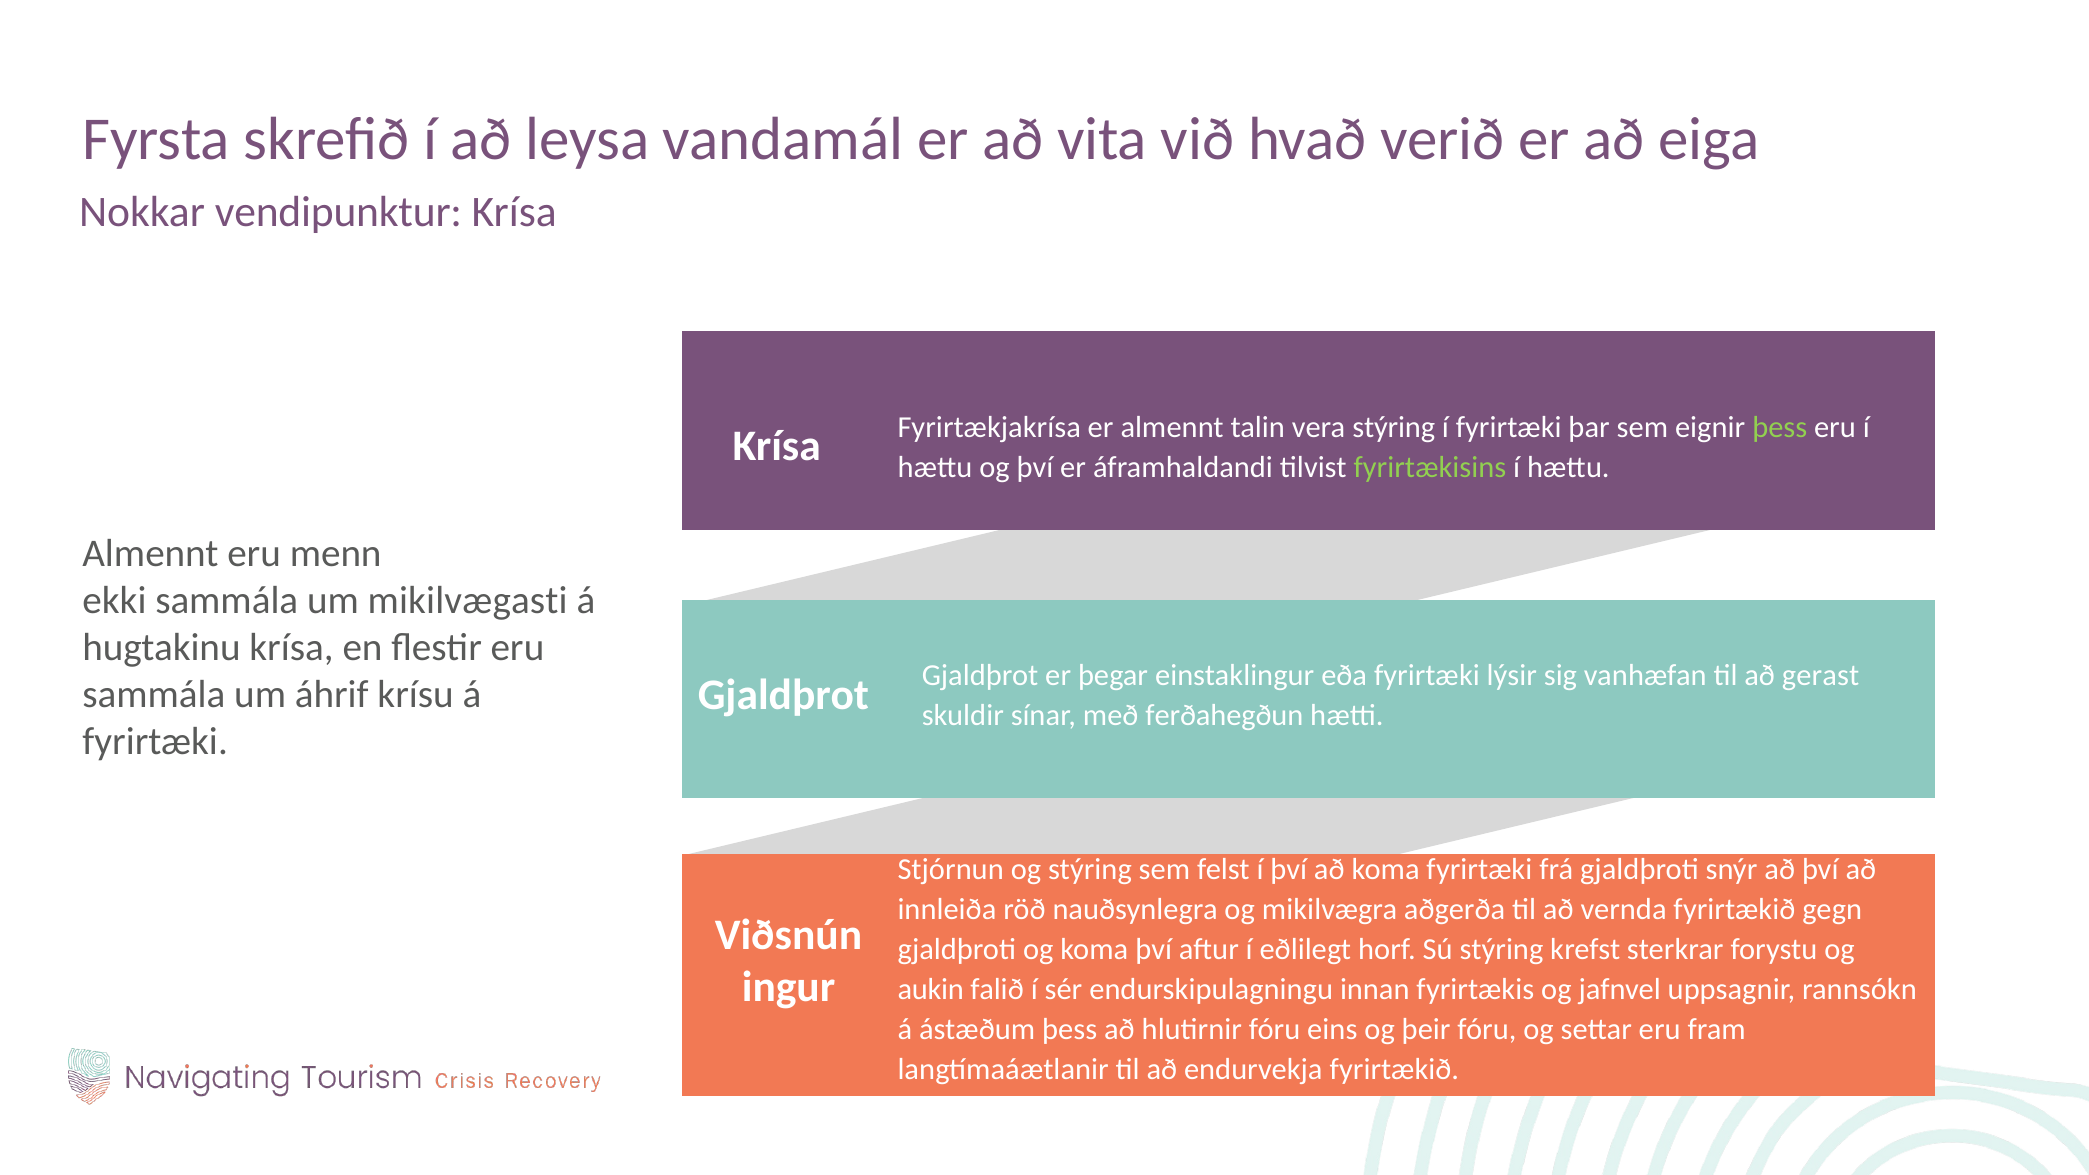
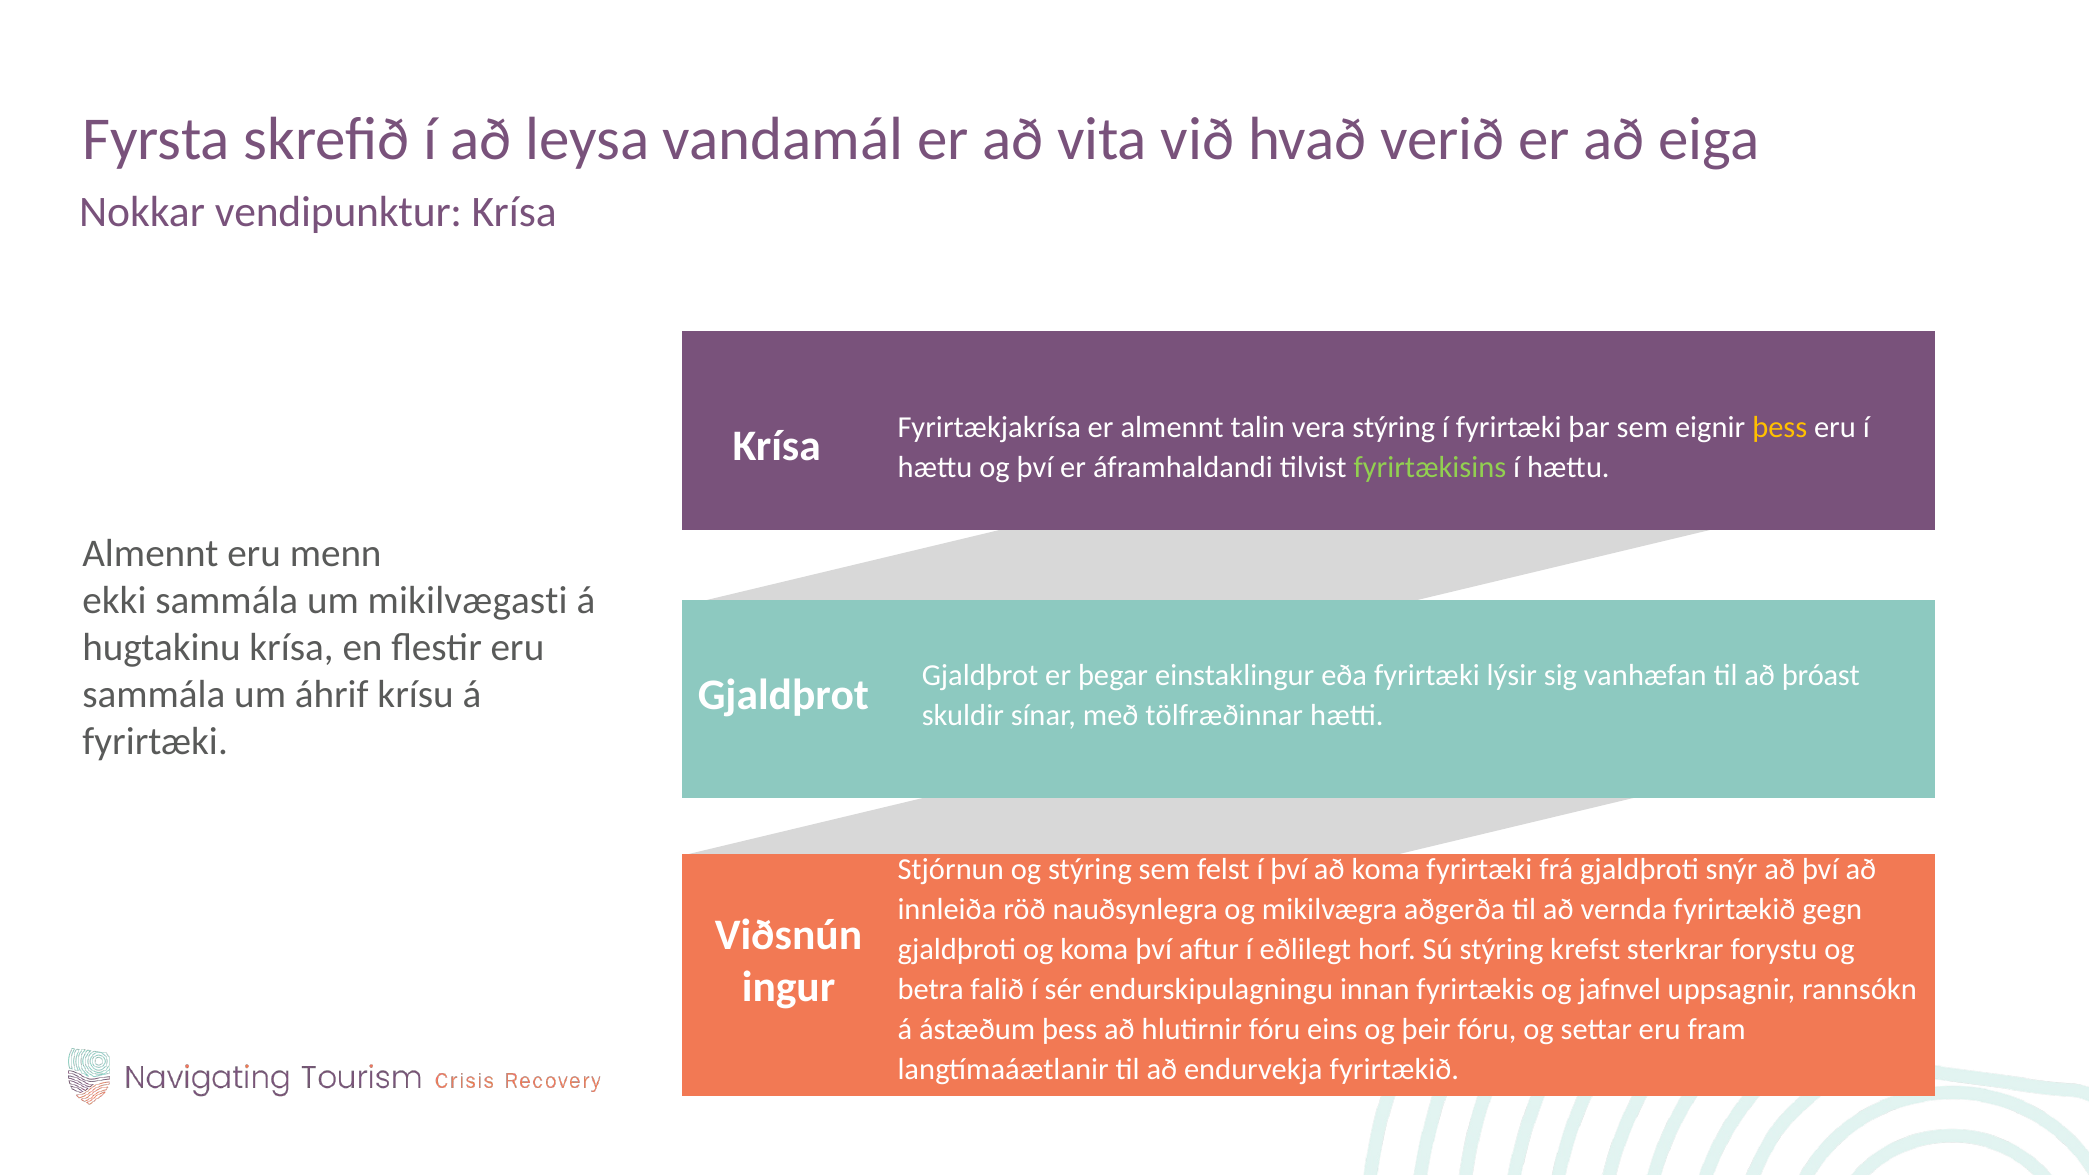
þess at (1780, 427) colour: light green -> yellow
gerast: gerast -> þróast
ferðahegðun: ferðahegðun -> tölfræðinnar
aukin: aukin -> betra
